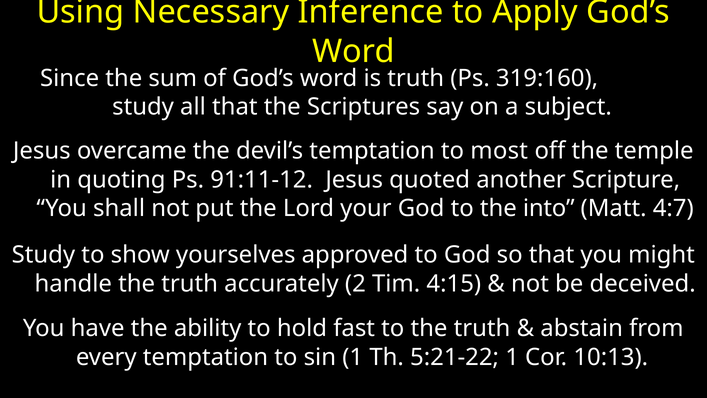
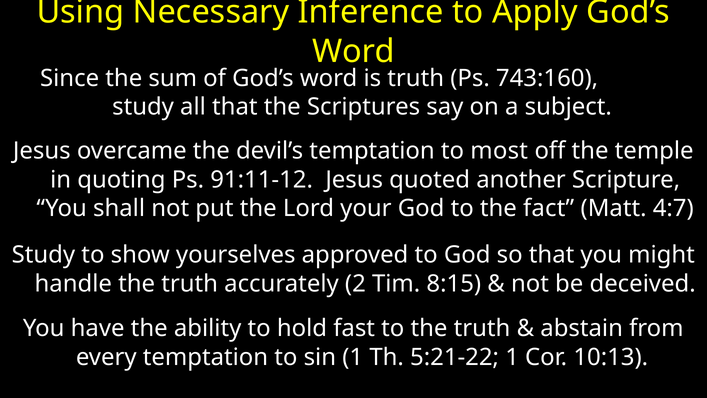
319:160: 319:160 -> 743:160
into: into -> fact
4:15: 4:15 -> 8:15
